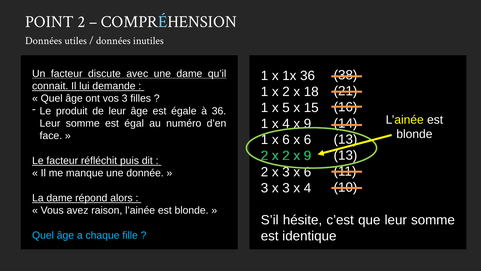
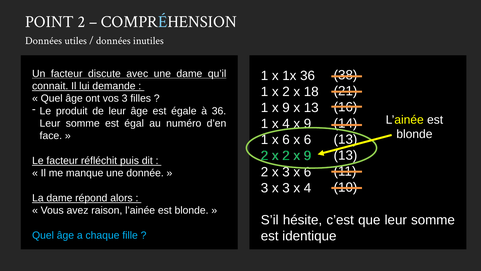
1 x 5: 5 -> 9
x 15: 15 -> 13
